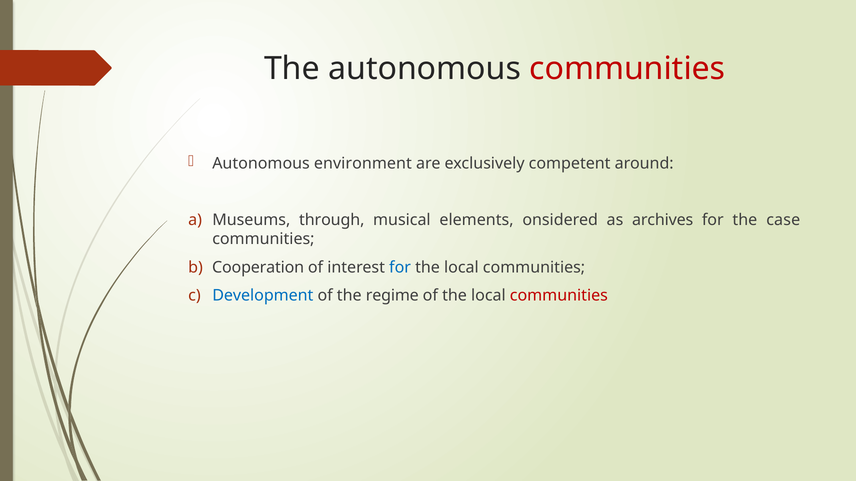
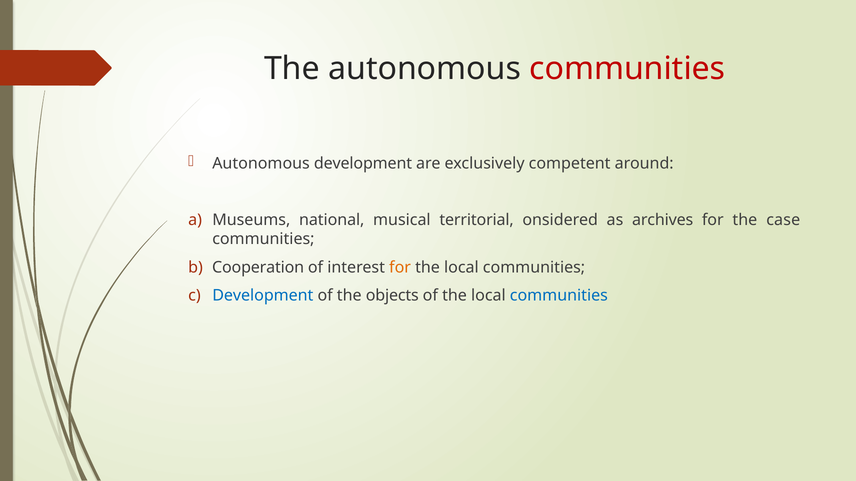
Autonomous environment: environment -> development
through: through -> national
elements: elements -> territorial
for at (400, 268) colour: blue -> orange
regime: regime -> objects
communities at (559, 296) colour: red -> blue
